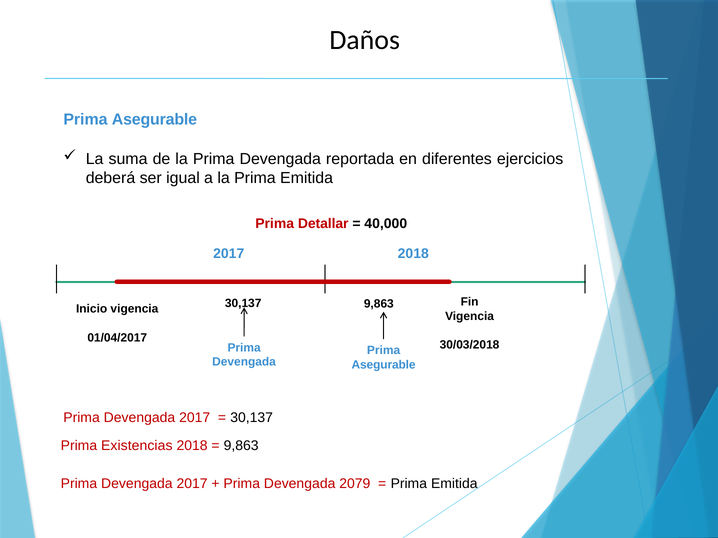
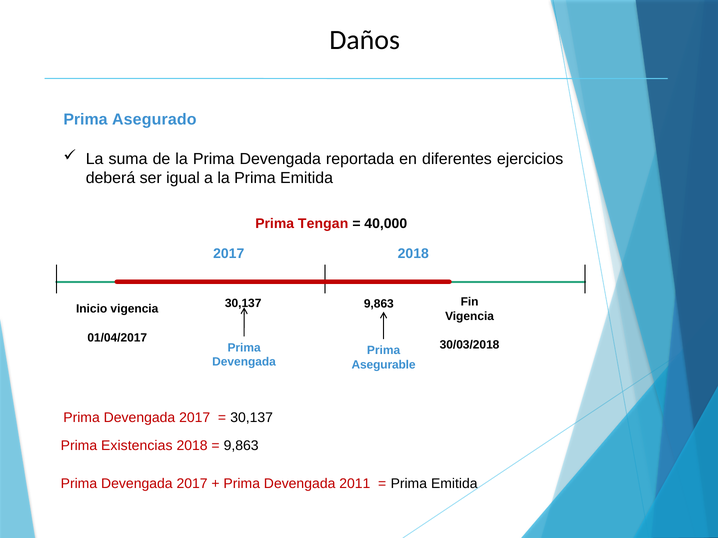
Asegurable at (154, 119): Asegurable -> Asegurado
Detallar: Detallar -> Tengan
2079: 2079 -> 2011
